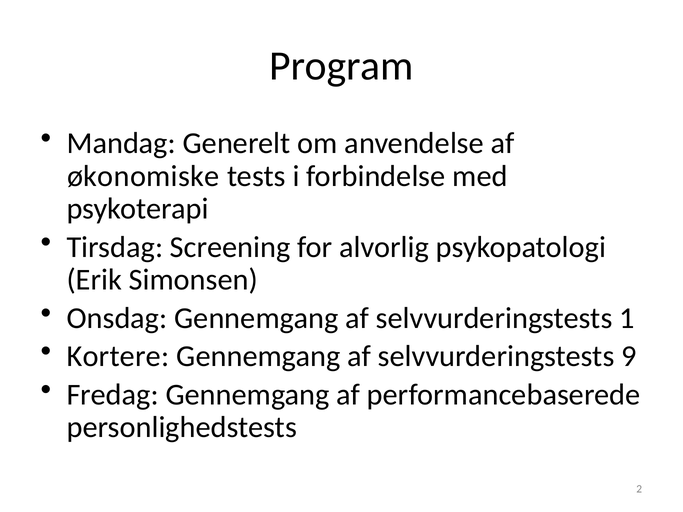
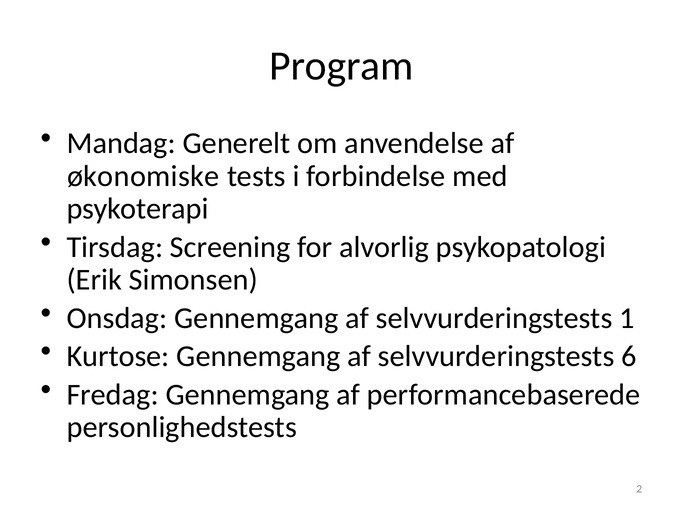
Kortere: Kortere -> Kurtose
9: 9 -> 6
